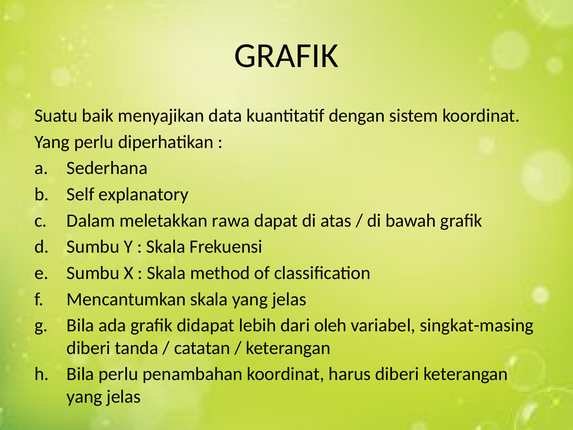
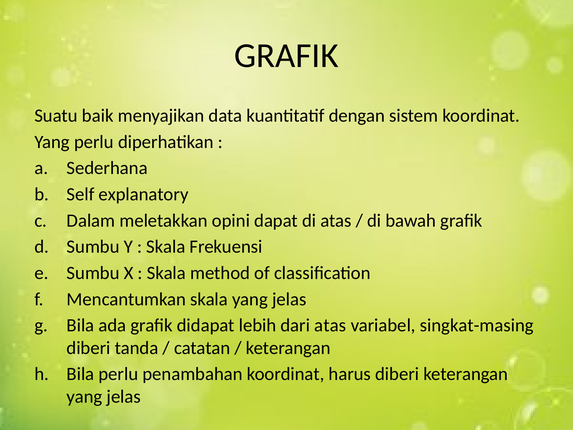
rawa: rawa -> opini
dari oleh: oleh -> atas
